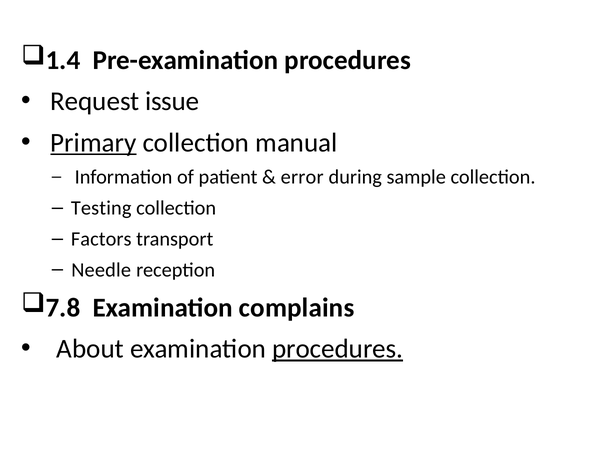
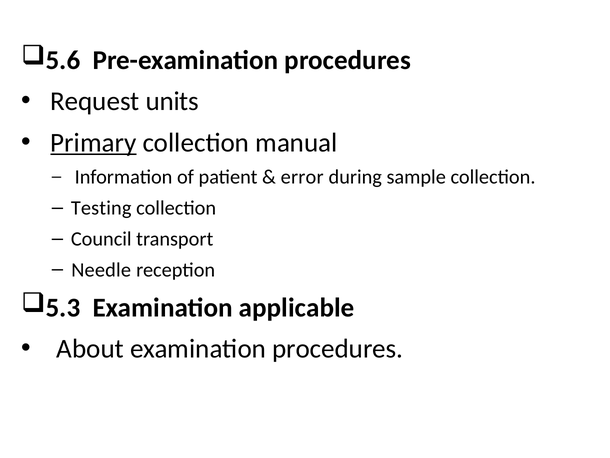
1.4: 1.4 -> 5.6
issue: issue -> units
Factors: Factors -> Council
7.8: 7.8 -> 5.3
complains: complains -> applicable
procedures at (338, 348) underline: present -> none
